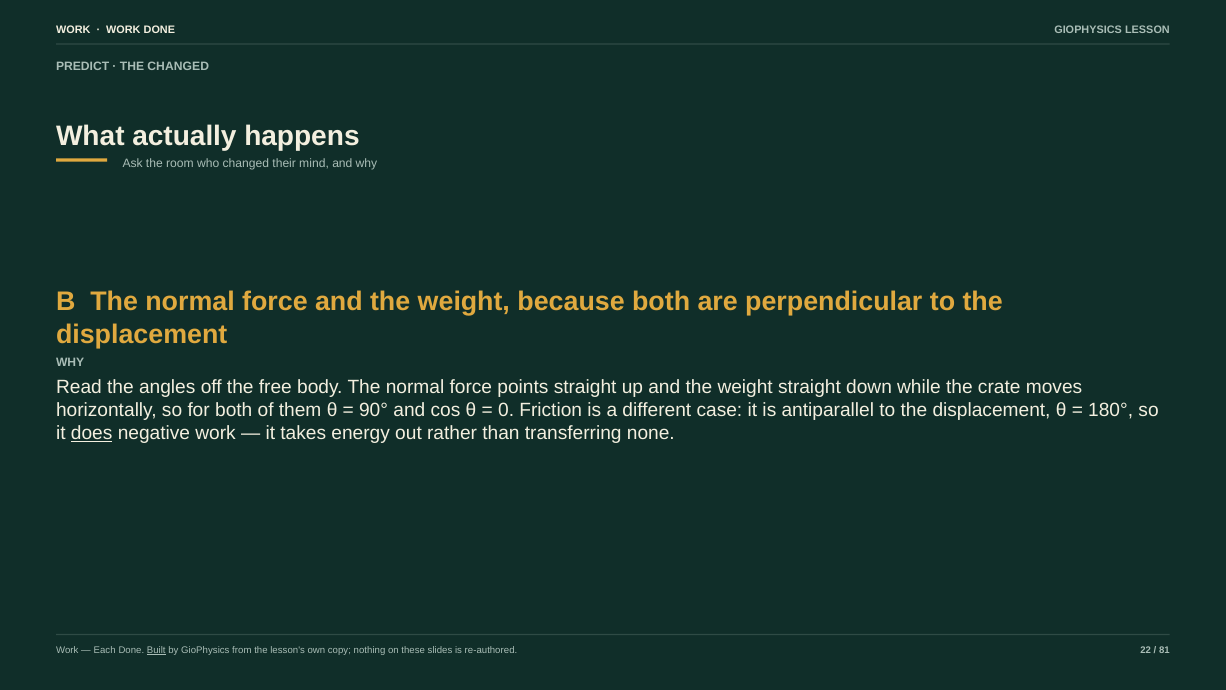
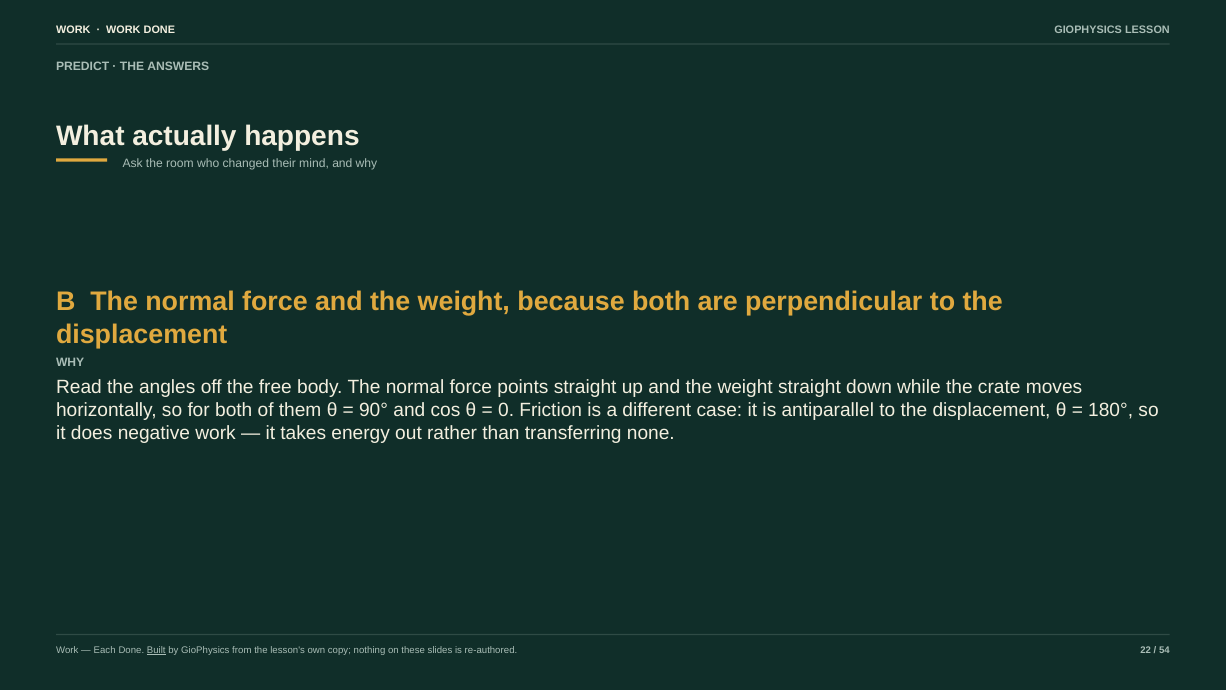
THE CHANGED: CHANGED -> ANSWERS
does underline: present -> none
81: 81 -> 54
